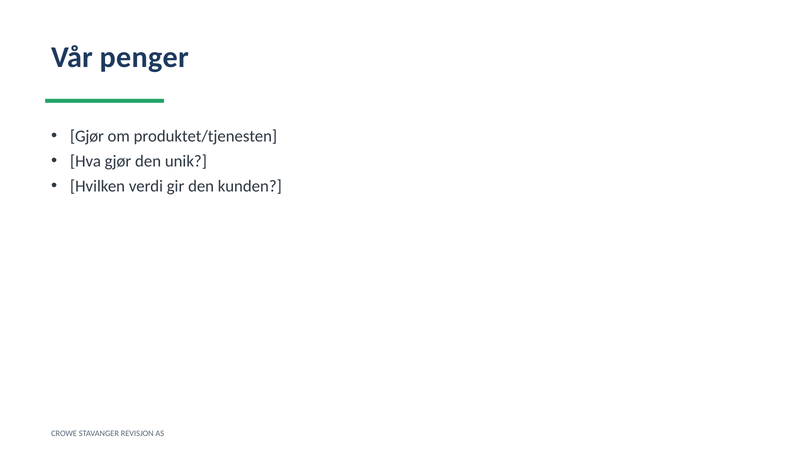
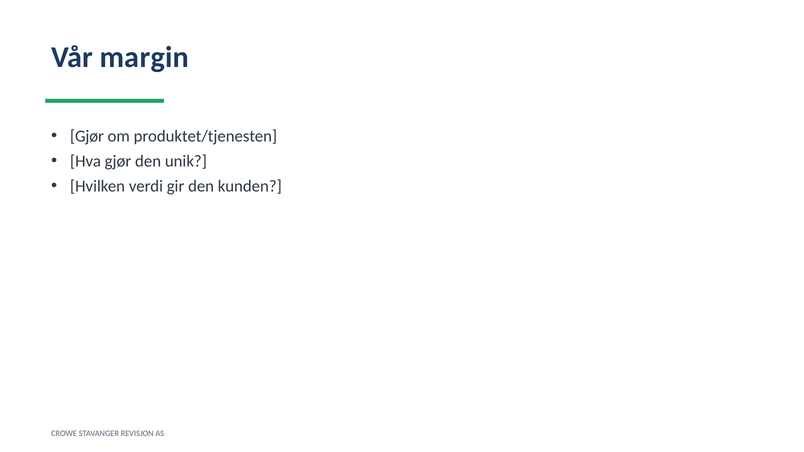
penger: penger -> margin
